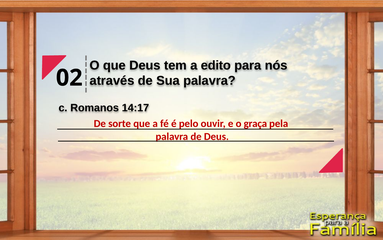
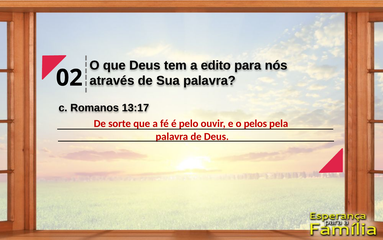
14:17: 14:17 -> 13:17
graça: graça -> pelos
